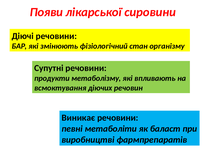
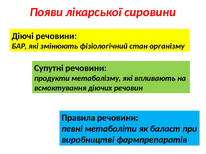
Виникає: Виникає -> Правила
